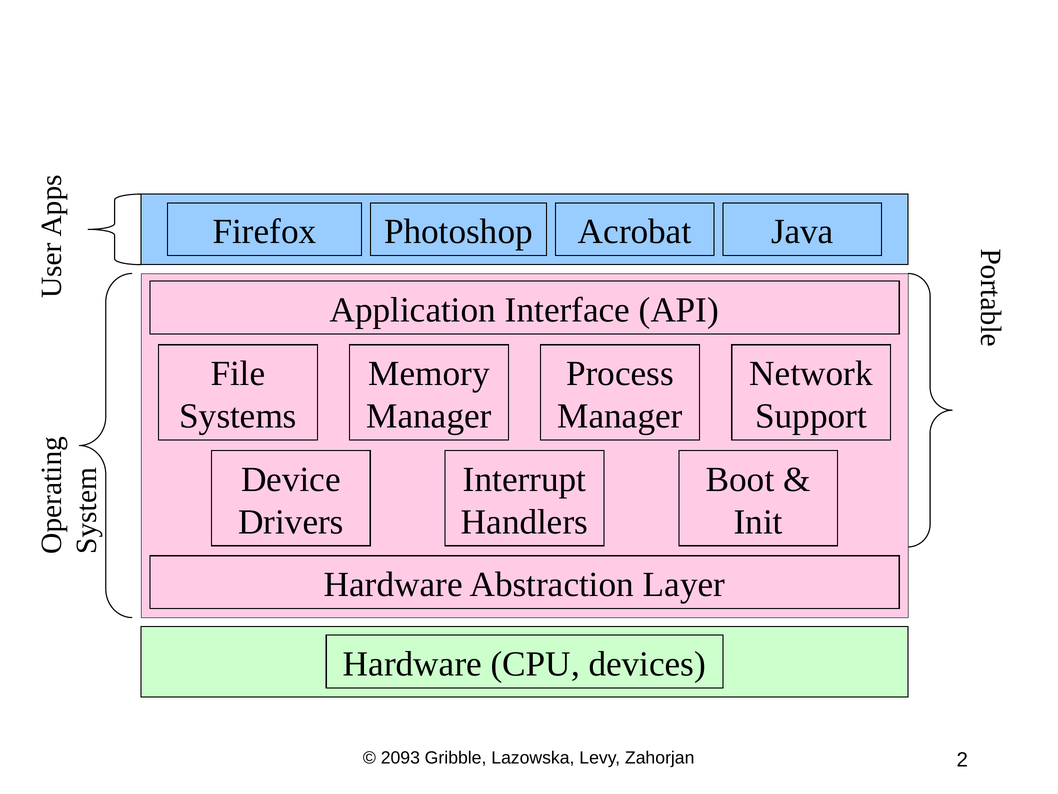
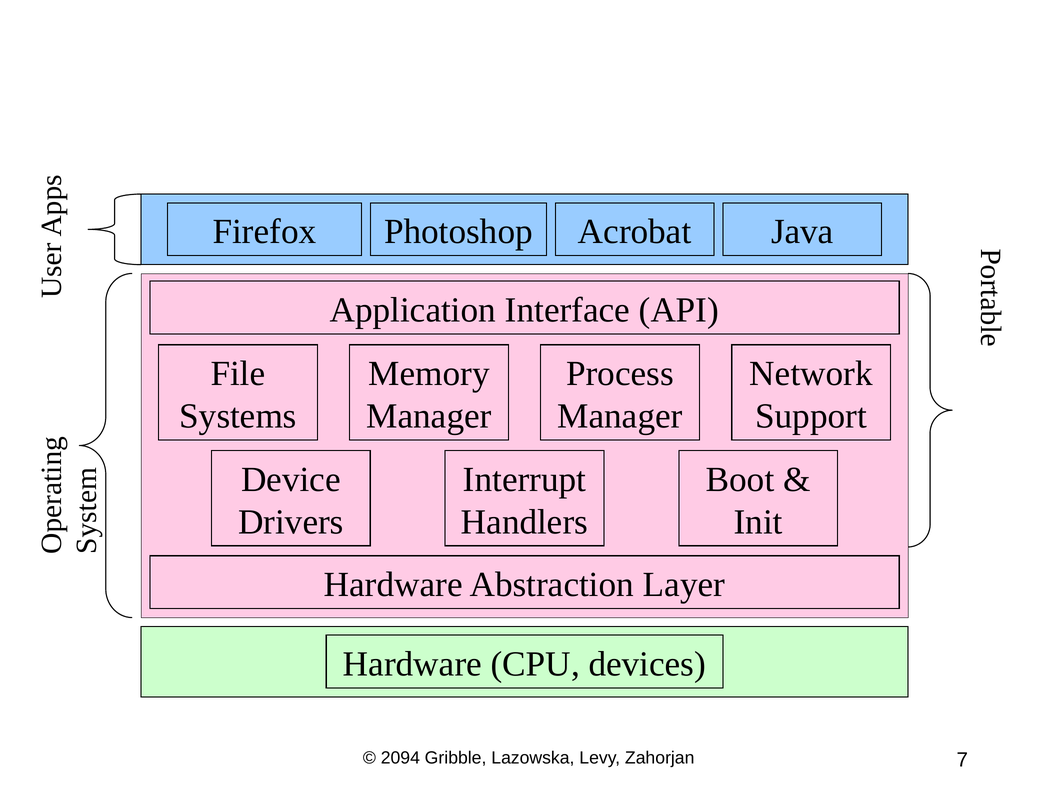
2093: 2093 -> 2094
2: 2 -> 7
